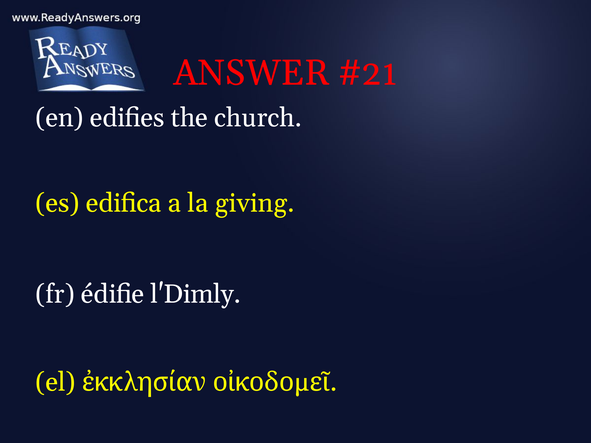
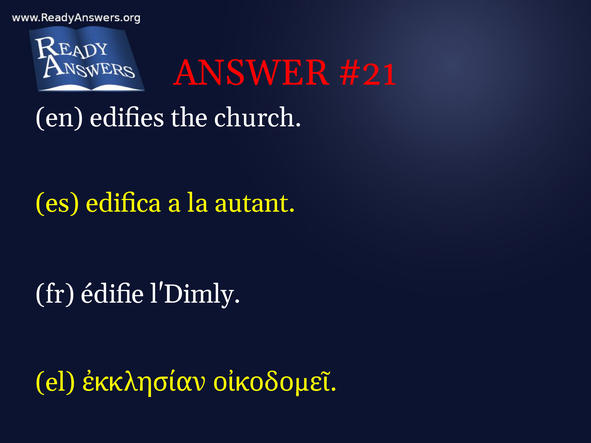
giving: giving -> autant
